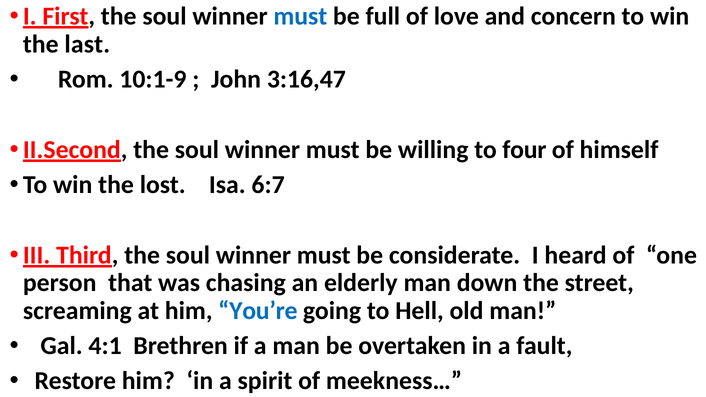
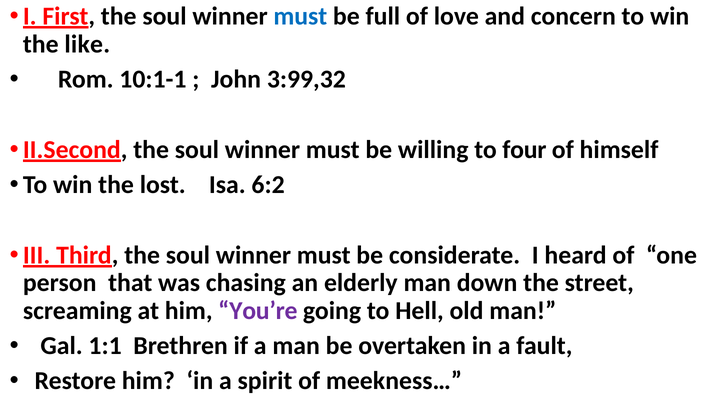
last: last -> like
10:1-9: 10:1-9 -> 10:1-1
3:16,47: 3:16,47 -> 3:99,32
6:7: 6:7 -> 6:2
You’re colour: blue -> purple
4:1: 4:1 -> 1:1
